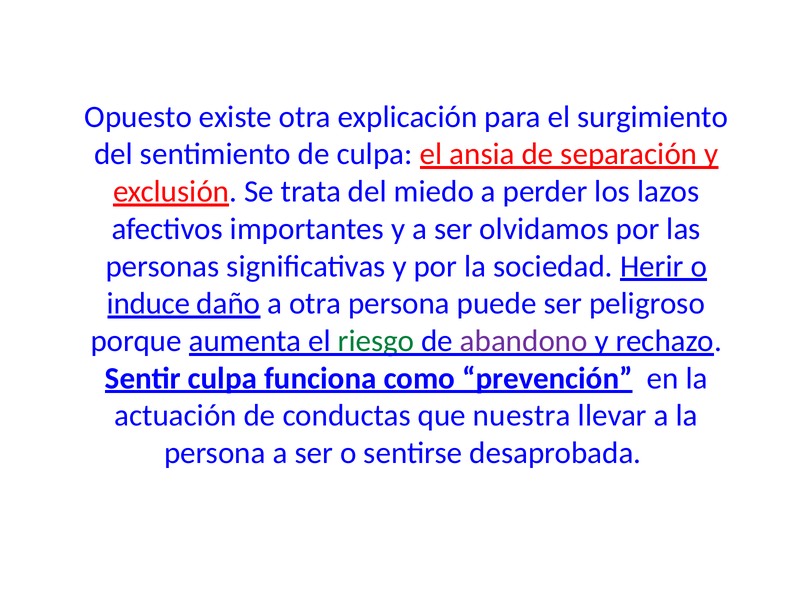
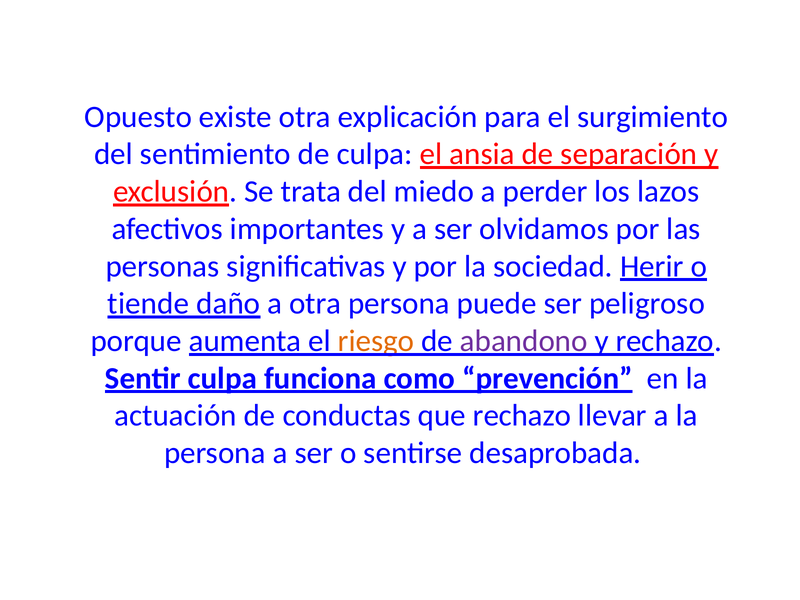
induce: induce -> tiende
riesgo colour: green -> orange
que nuestra: nuestra -> rechazo
